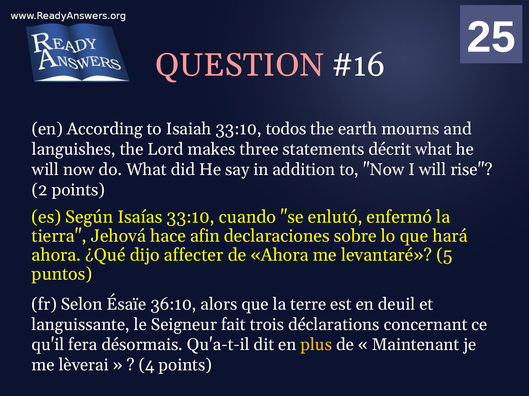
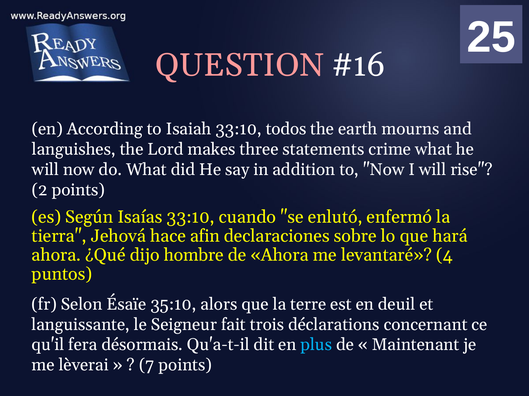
décrit: décrit -> crime
affecter: affecter -> hombre
5: 5 -> 4
36:10: 36:10 -> 35:10
plus colour: yellow -> light blue
4: 4 -> 7
